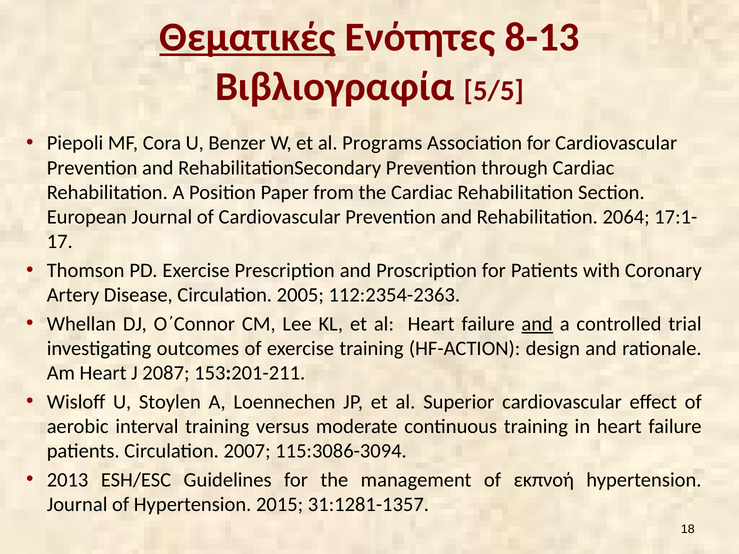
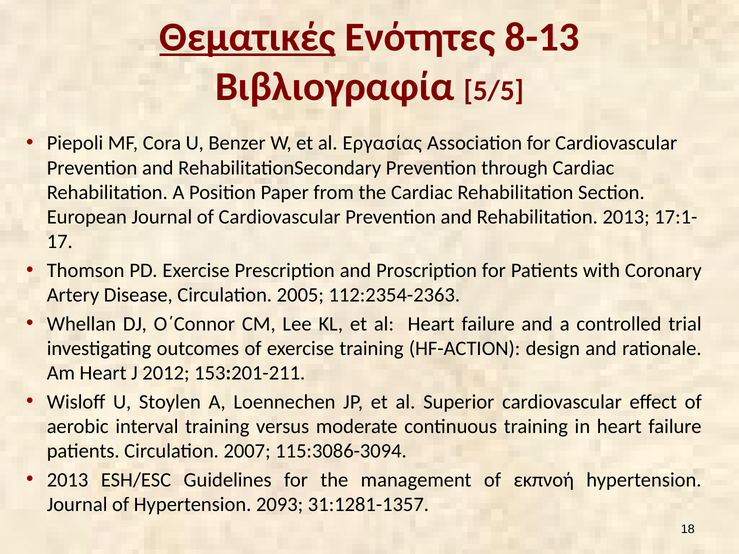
Programs: Programs -> Εργασίας
Rehabilitation 2064: 2064 -> 2013
and at (537, 324) underline: present -> none
2087: 2087 -> 2012
2015: 2015 -> 2093
